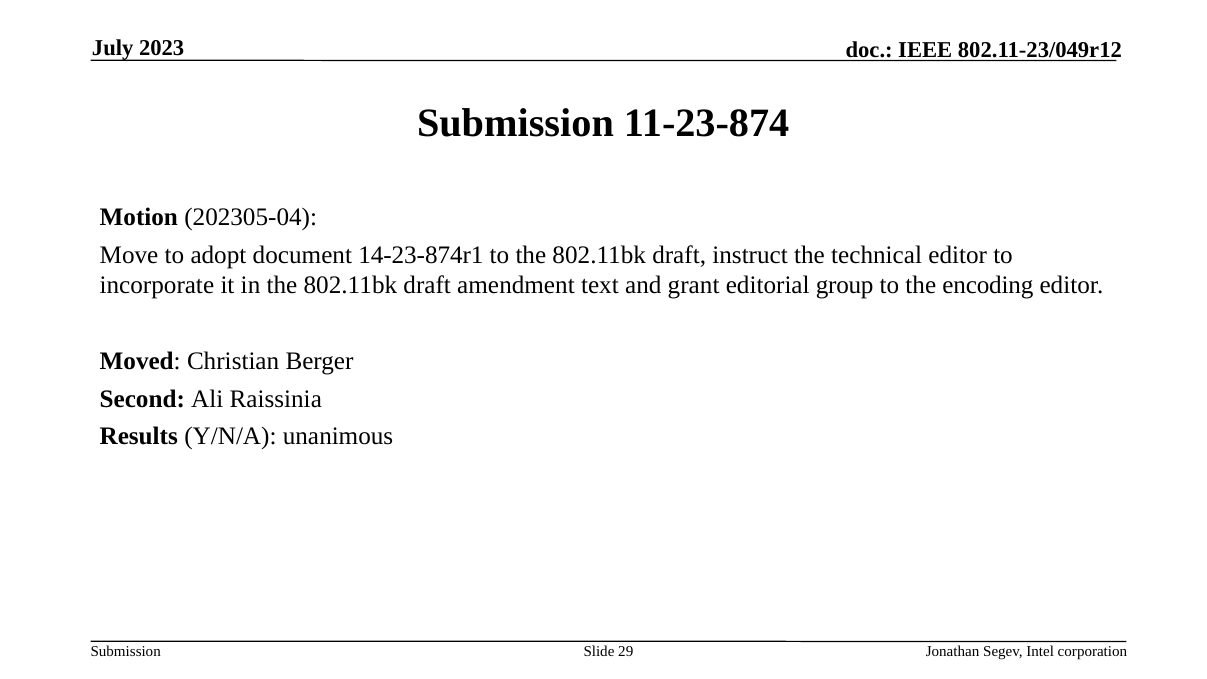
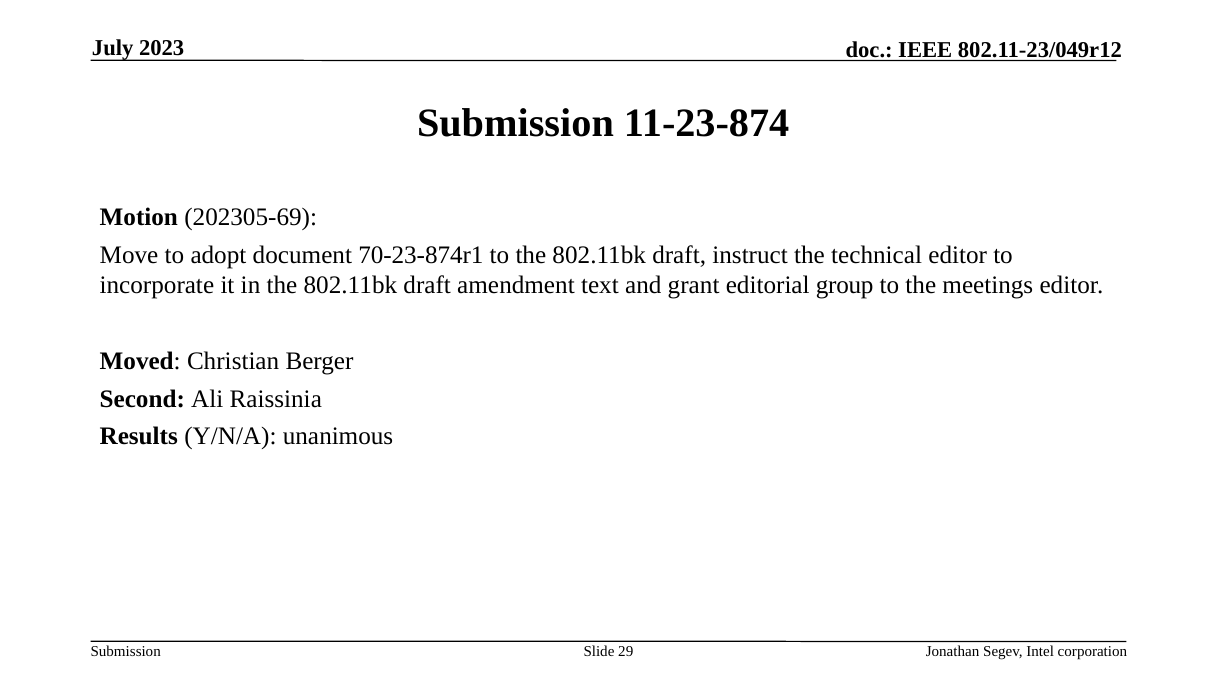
202305-04: 202305-04 -> 202305-69
14-23-874r1: 14-23-874r1 -> 70-23-874r1
encoding: encoding -> meetings
